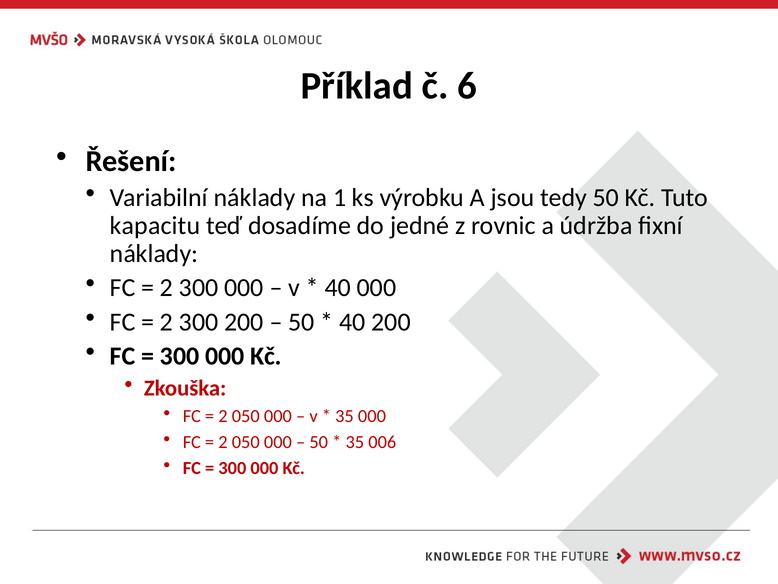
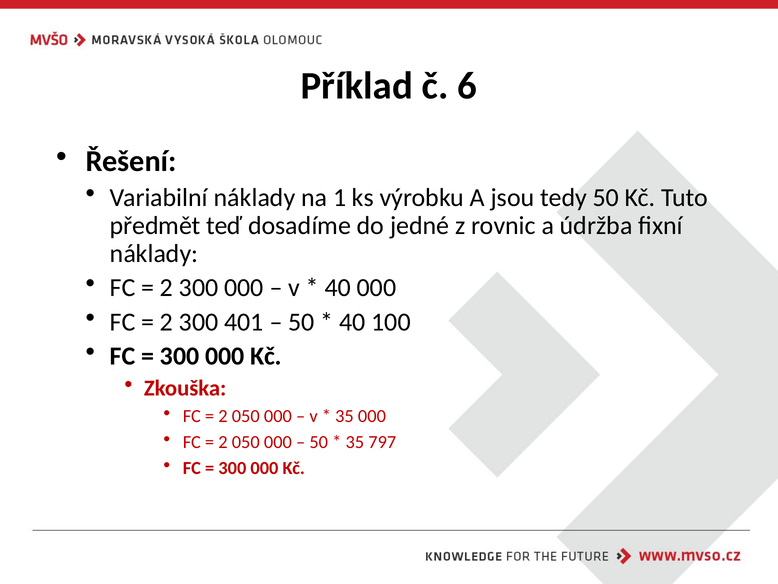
kapacitu: kapacitu -> předmět
300 200: 200 -> 401
40 200: 200 -> 100
006: 006 -> 797
